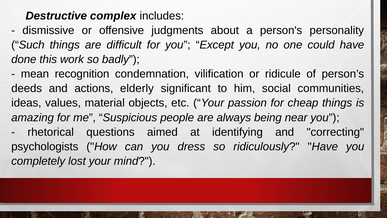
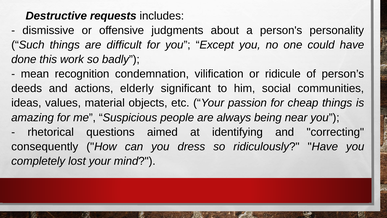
complex: complex -> requests
psychologists: psychologists -> consequently
